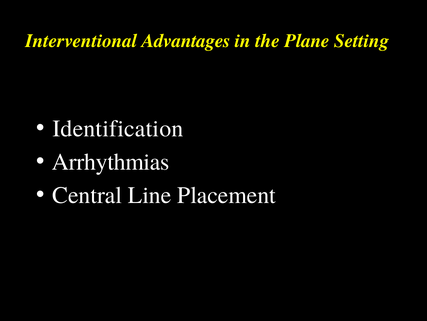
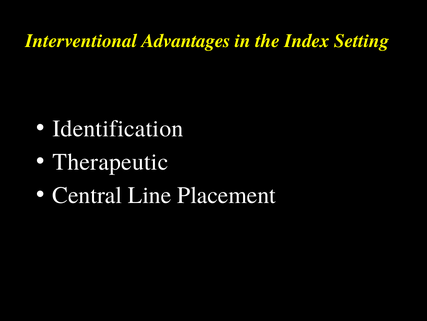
Plane: Plane -> Index
Arrhythmias: Arrhythmias -> Therapeutic
